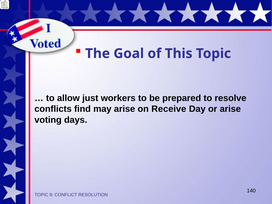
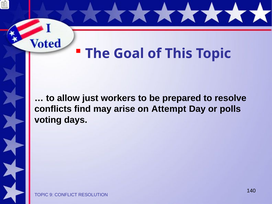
Receive: Receive -> Attempt
or arise: arise -> polls
